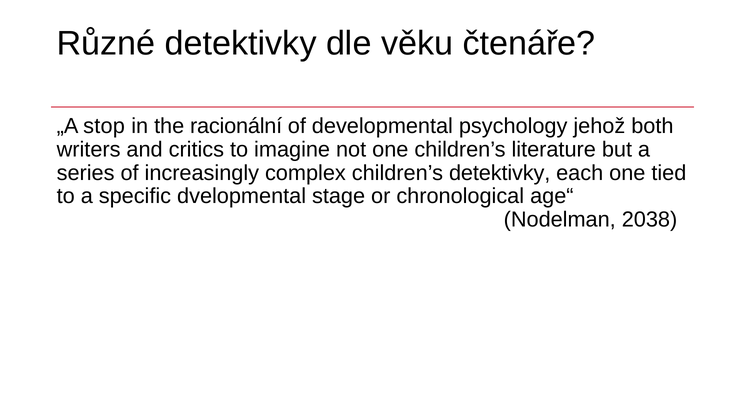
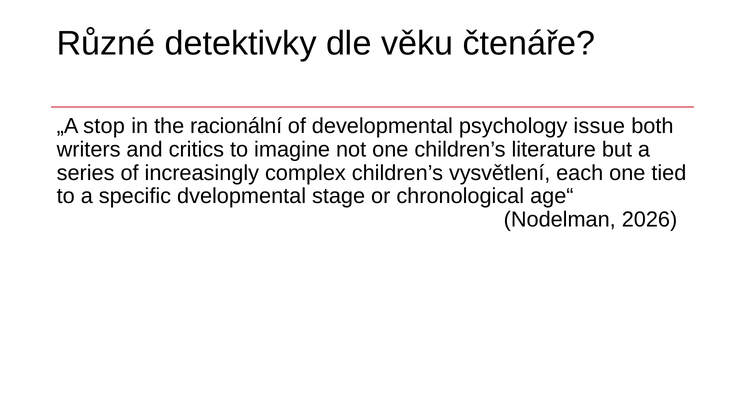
jehož: jehož -> issue
children’s detektivky: detektivky -> vysvětlení
2038: 2038 -> 2026
